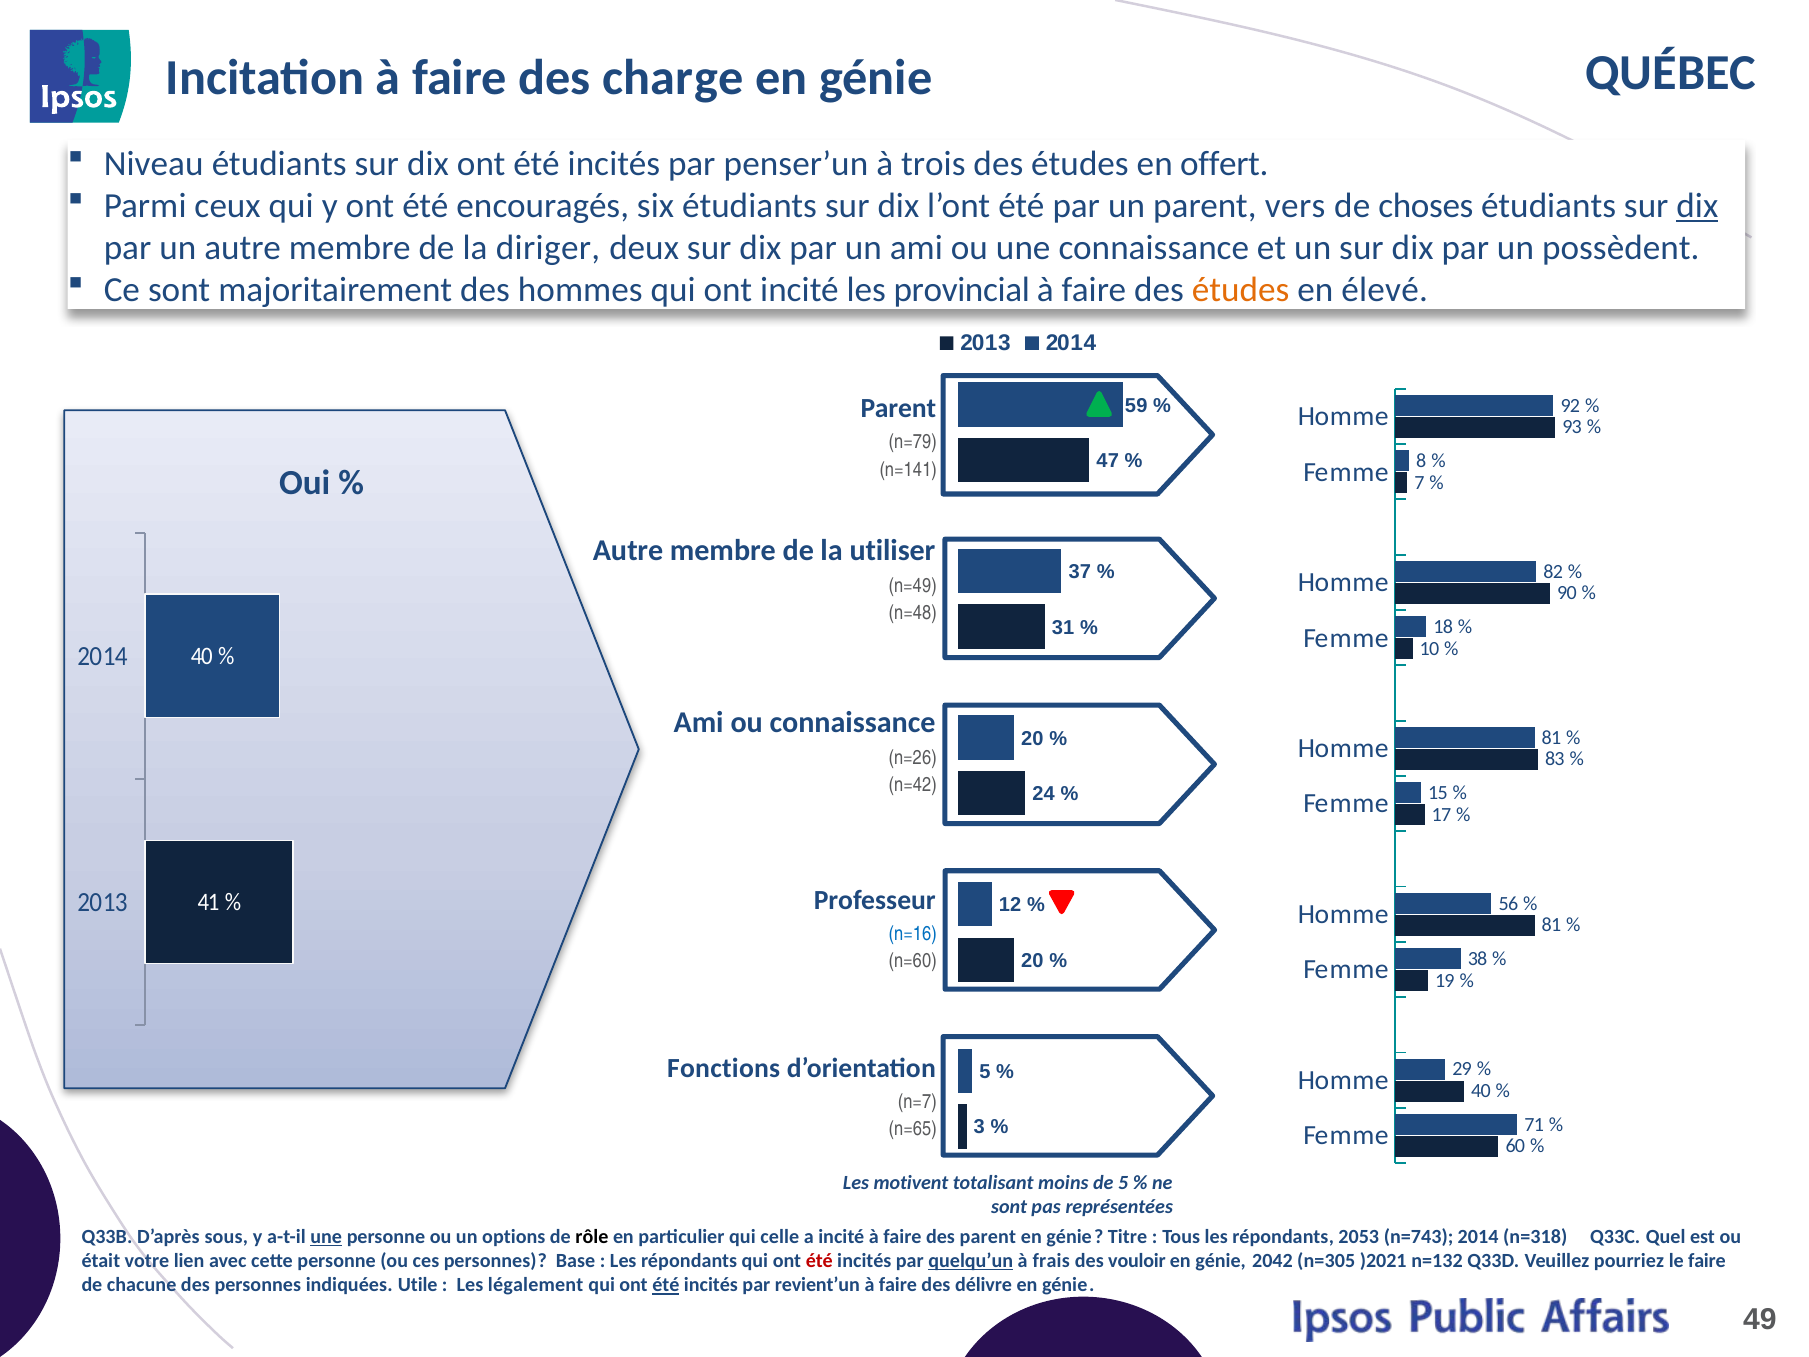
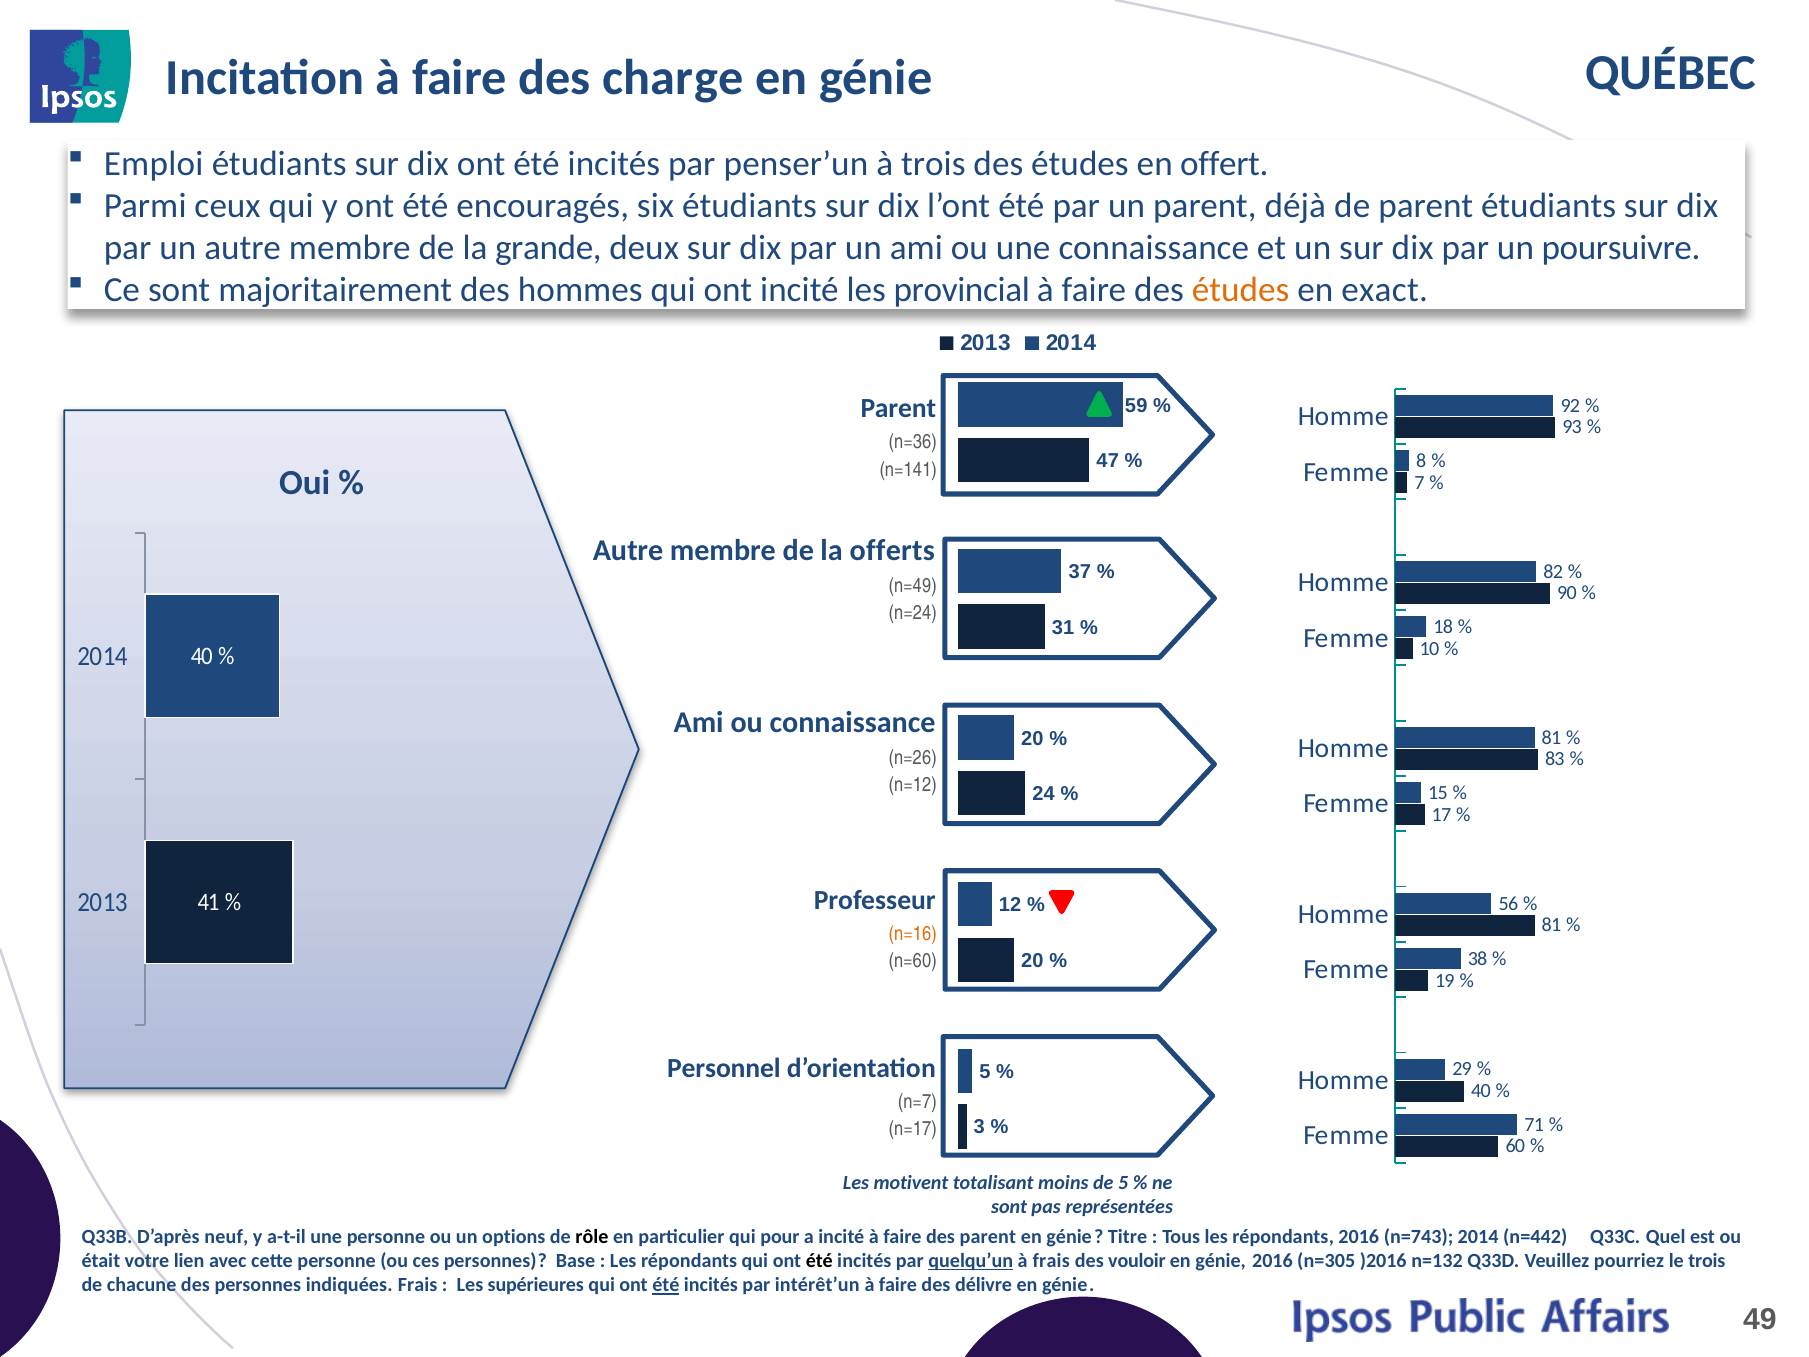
Niveau: Niveau -> Emploi
vers: vers -> déjà
de choses: choses -> parent
dix at (1697, 206) underline: present -> none
diriger: diriger -> grande
possèdent: possèdent -> poursuivre
élevé: élevé -> exact
n=79: n=79 -> n=36
utiliser: utiliser -> offerts
n=48: n=48 -> n=24
n=42: n=42 -> n=12
n=16 colour: blue -> orange
Fonctions: Fonctions -> Personnel
n=65: n=65 -> n=17
sous: sous -> neuf
une at (326, 1237) underline: present -> none
celle: celle -> pour
répondants 2053: 2053 -> 2016
n=318: n=318 -> n=442
été at (819, 1261) colour: red -> black
génie 2042: 2042 -> 2016
)2021: )2021 -> )2016
le faire: faire -> trois
indiquées Utile: Utile -> Frais
légalement: légalement -> supérieures
revient’un: revient’un -> intérêt’un
